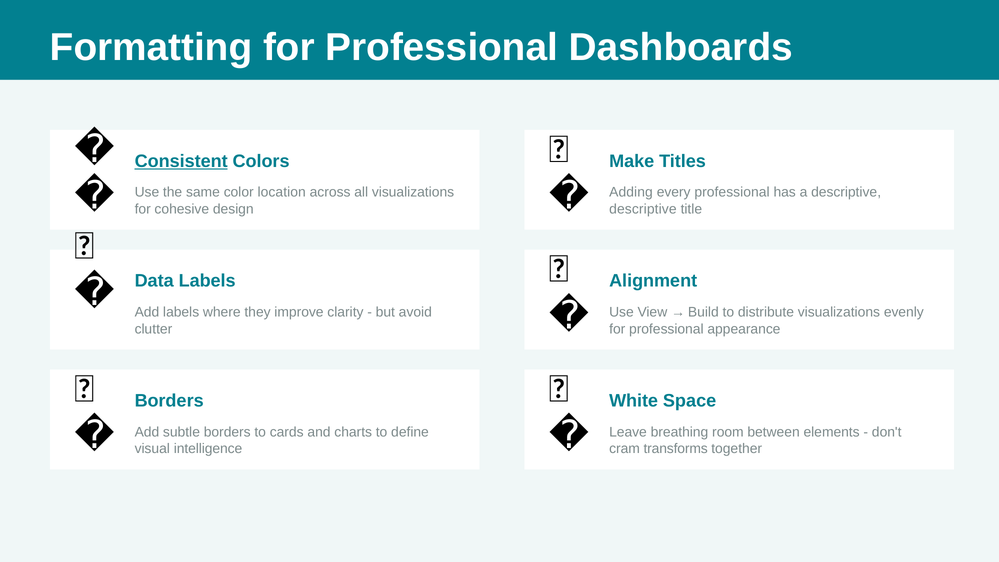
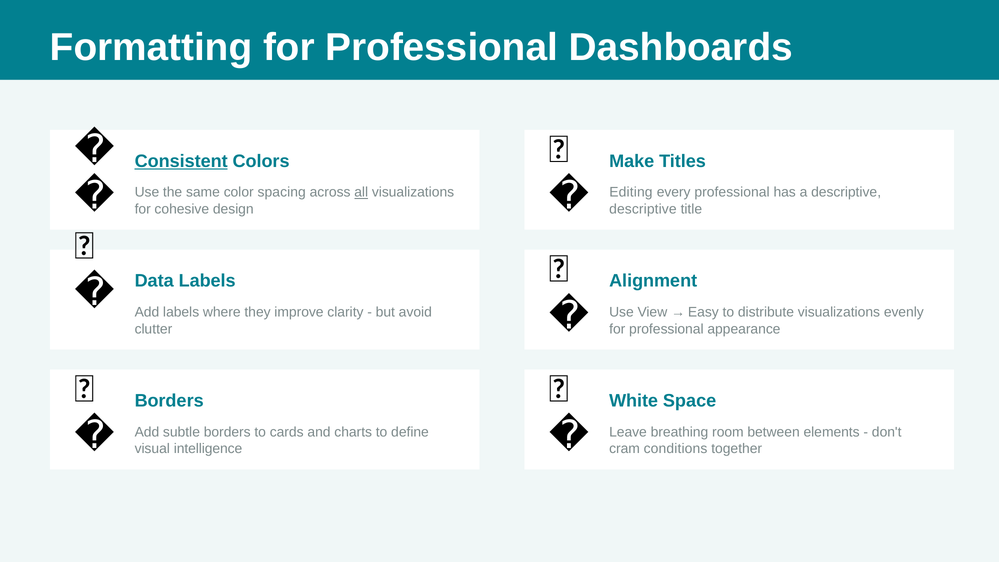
location: location -> spacing
all underline: none -> present
Adding: Adding -> Editing
Build: Build -> Easy
transforms: transforms -> conditions
